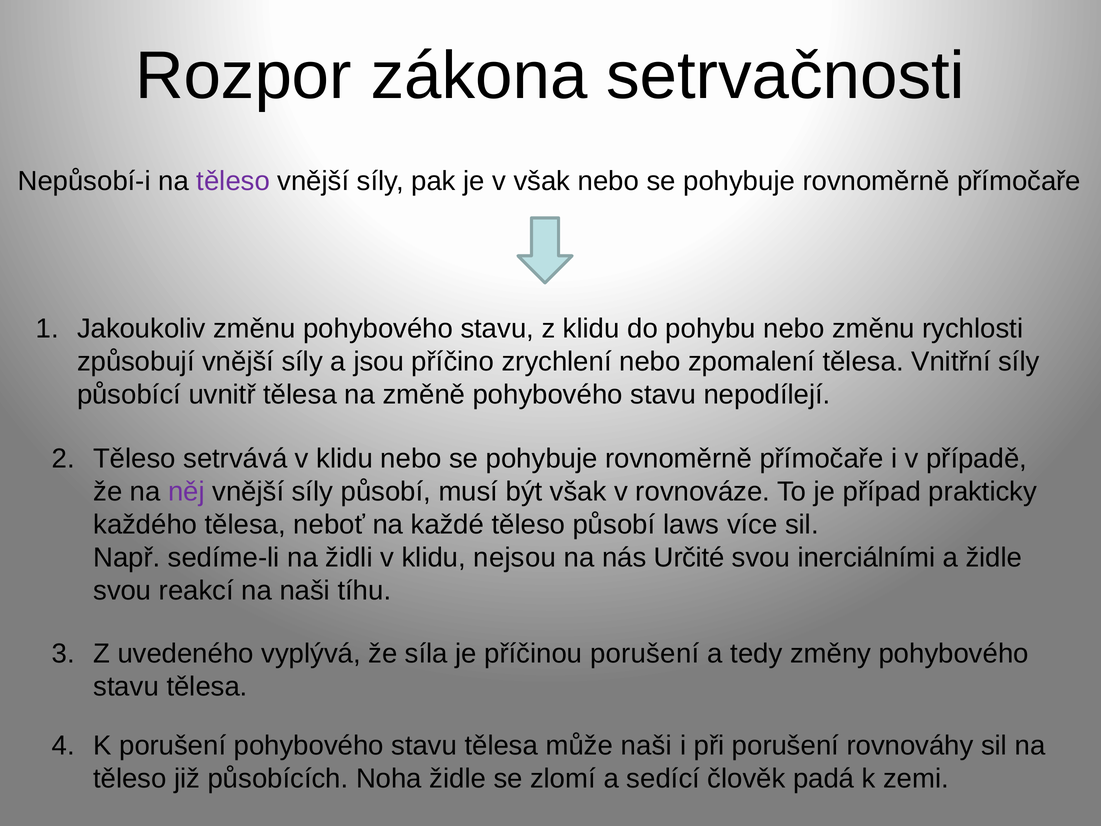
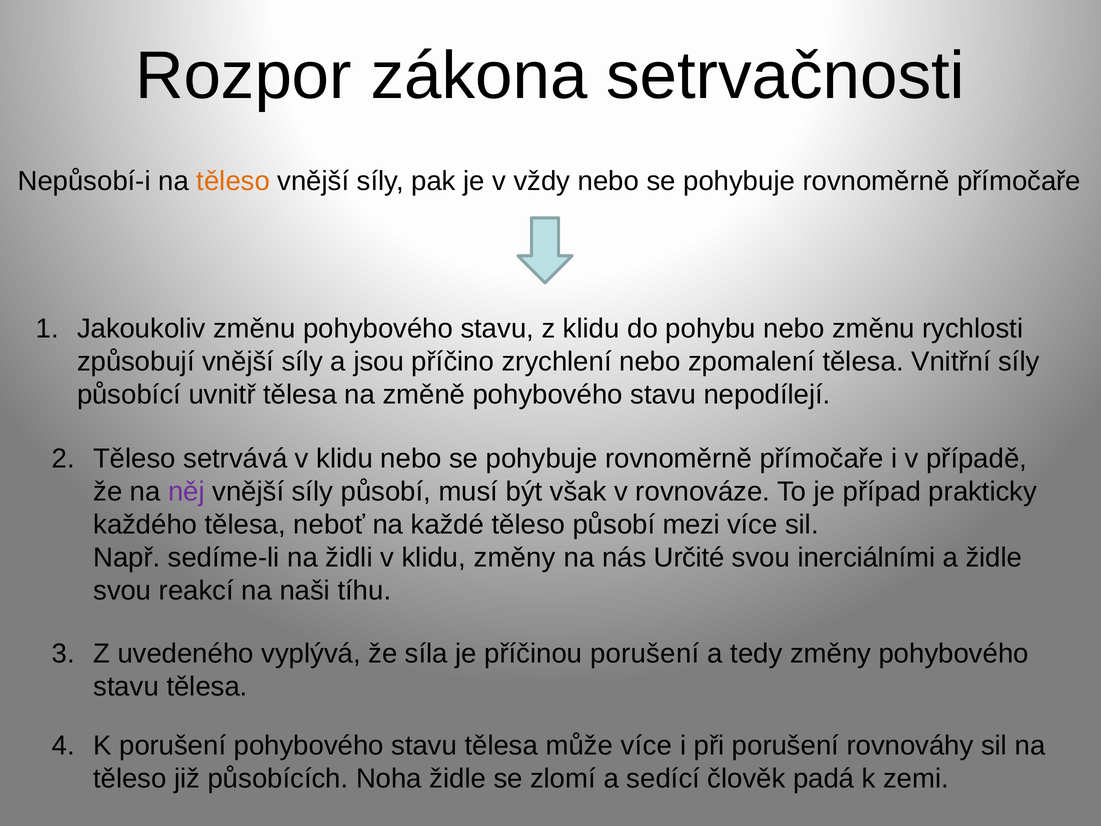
těleso at (233, 181) colour: purple -> orange
v však: však -> vždy
laws: laws -> mezi
klidu nejsou: nejsou -> změny
může naši: naši -> více
